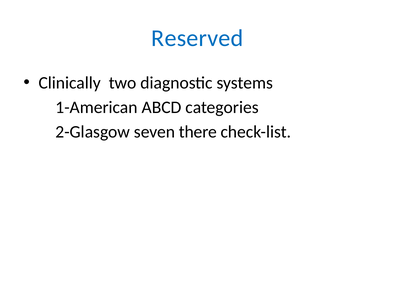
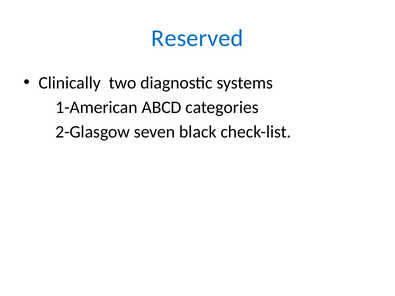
there: there -> black
